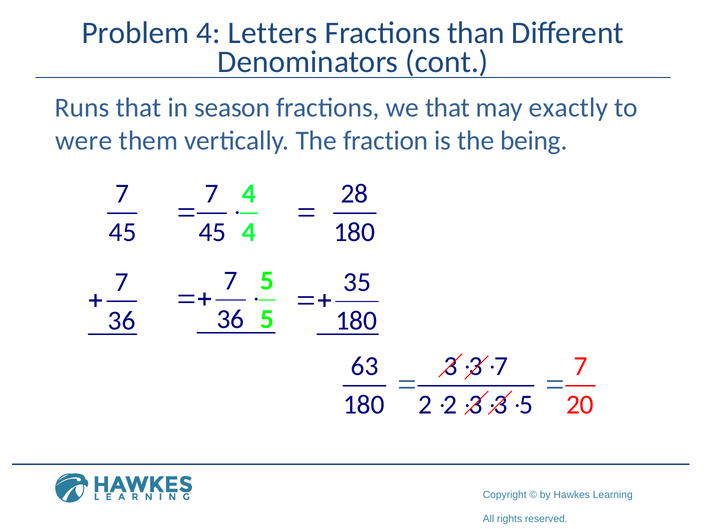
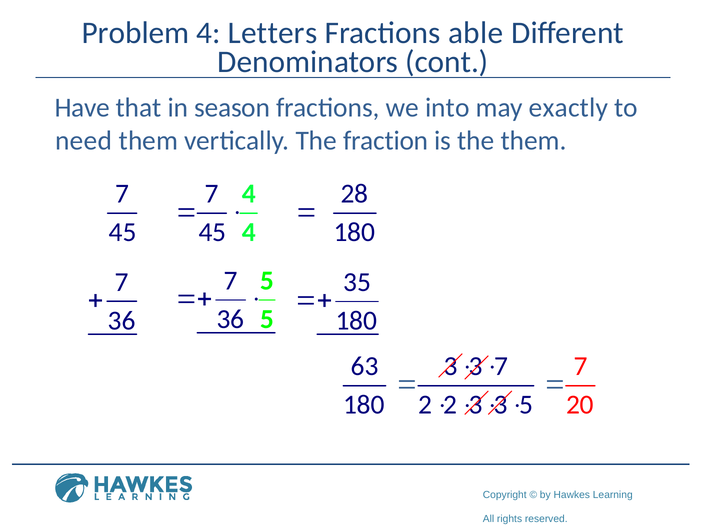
than: than -> able
Runs: Runs -> Have
we that: that -> into
were: were -> need
the being: being -> them
